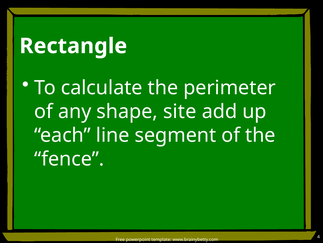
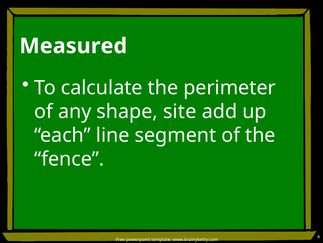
Rectangle: Rectangle -> Measured
